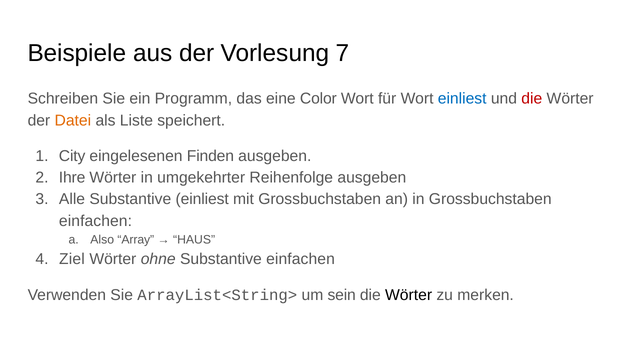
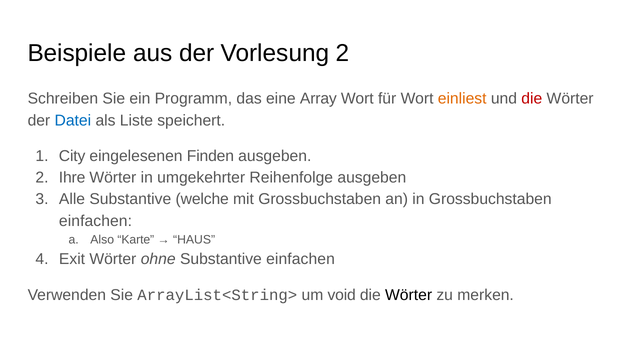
Vorlesung 7: 7 -> 2
Color: Color -> Array
einliest at (462, 99) colour: blue -> orange
Datei colour: orange -> blue
Substantive einliest: einliest -> welche
Array: Array -> Karte
Ziel: Ziel -> Exit
sein: sein -> void
